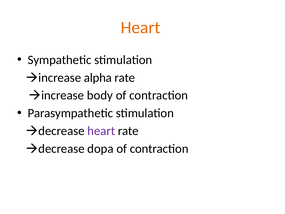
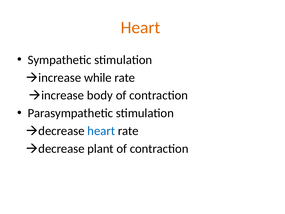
alpha: alpha -> while
heart at (101, 131) colour: purple -> blue
dopa: dopa -> plant
